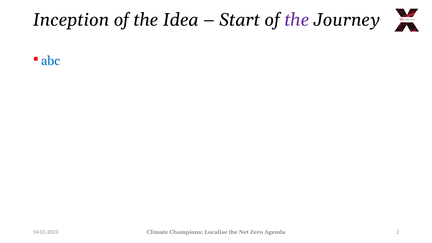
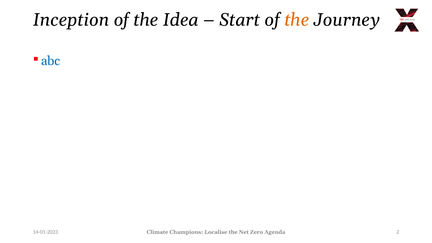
the at (297, 20) colour: purple -> orange
